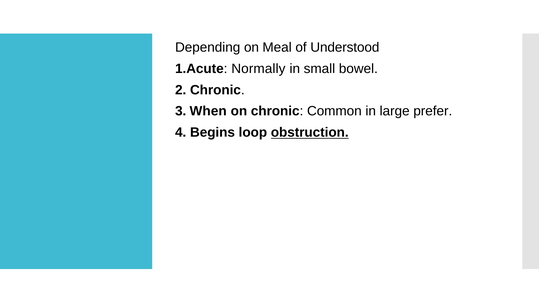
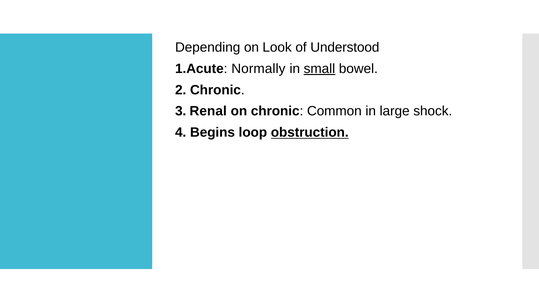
Meal: Meal -> Look
small underline: none -> present
When: When -> Renal
prefer: prefer -> shock
